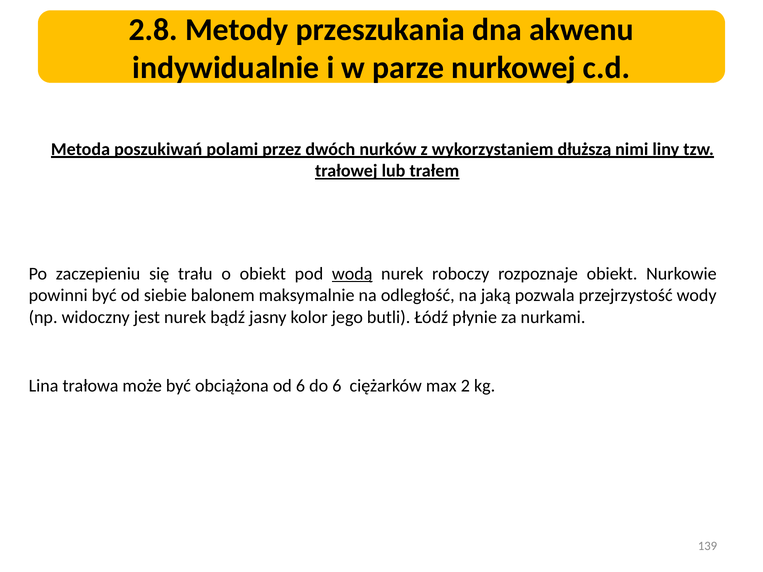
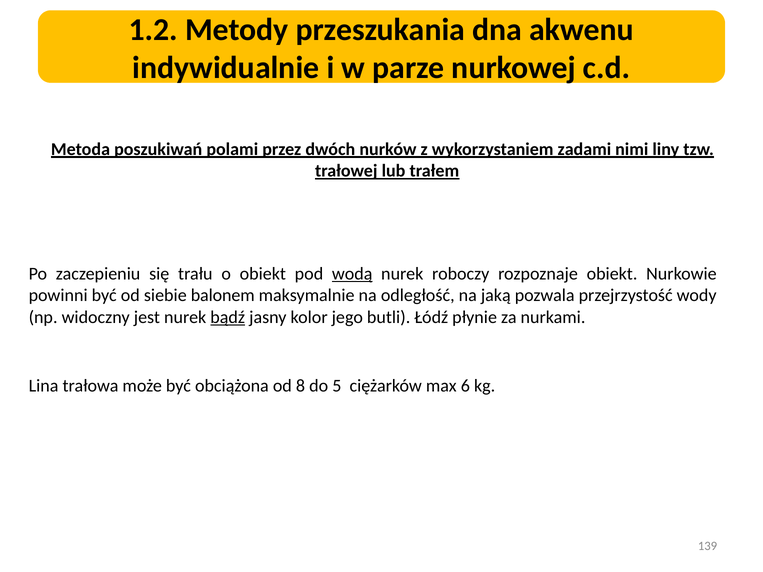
2.8: 2.8 -> 1.2
dłuższą: dłuższą -> zadami
bądź underline: none -> present
od 6: 6 -> 8
do 6: 6 -> 5
2: 2 -> 6
